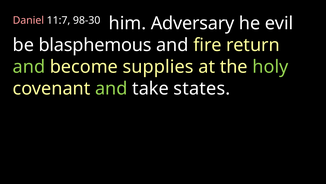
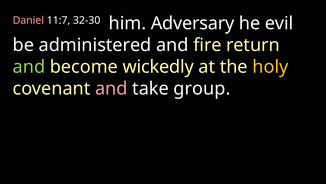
98-30: 98-30 -> 32-30
blasphemous: blasphemous -> administered
supplies: supplies -> wickedly
holy colour: light green -> yellow
and at (111, 88) colour: light green -> pink
states: states -> group
